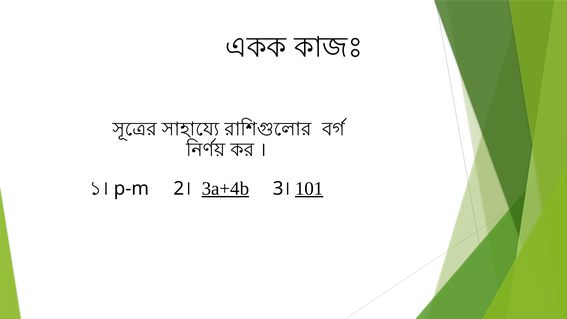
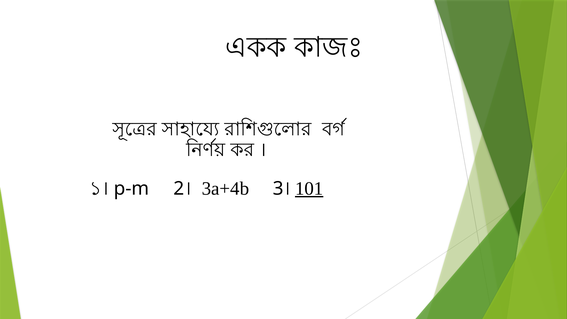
3a+4b underline: present -> none
